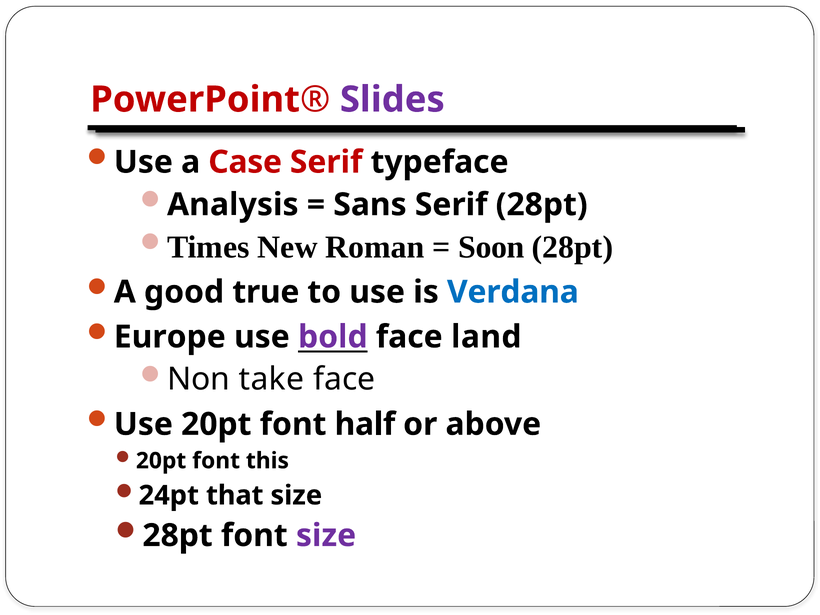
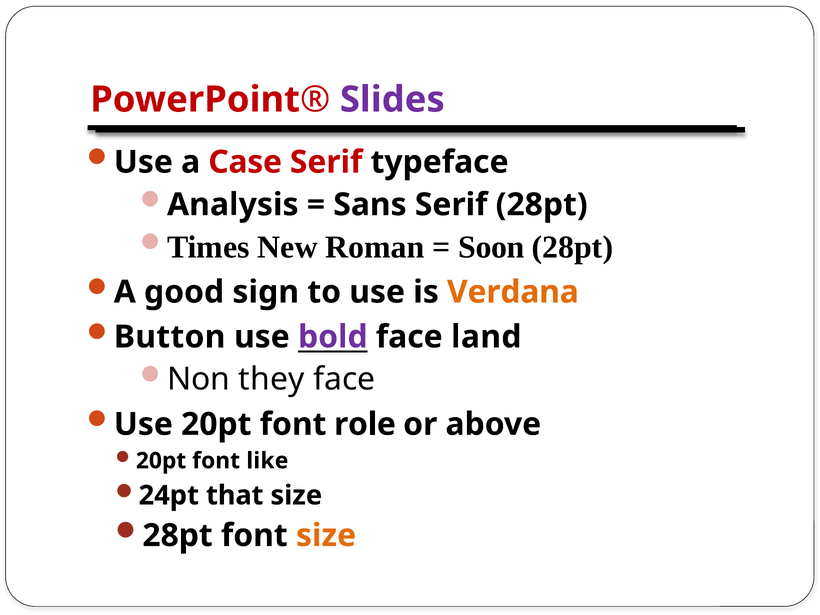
true: true -> sign
Verdana colour: blue -> orange
Europe: Europe -> Button
take: take -> they
half: half -> role
this: this -> like
size at (326, 536) colour: purple -> orange
